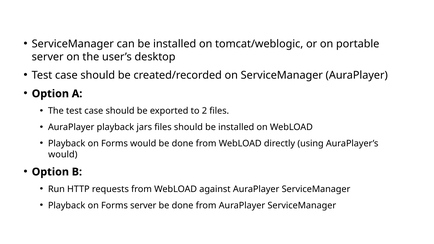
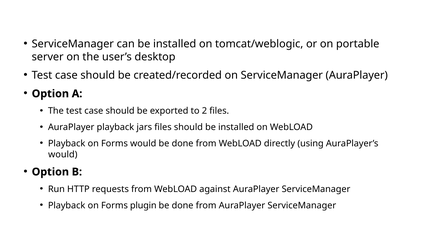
Forms server: server -> plugin
